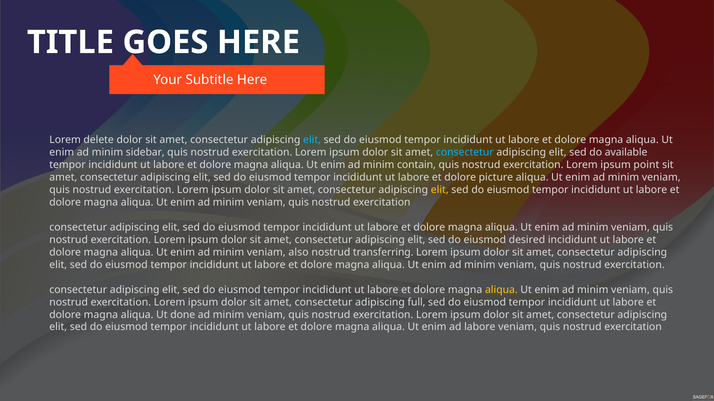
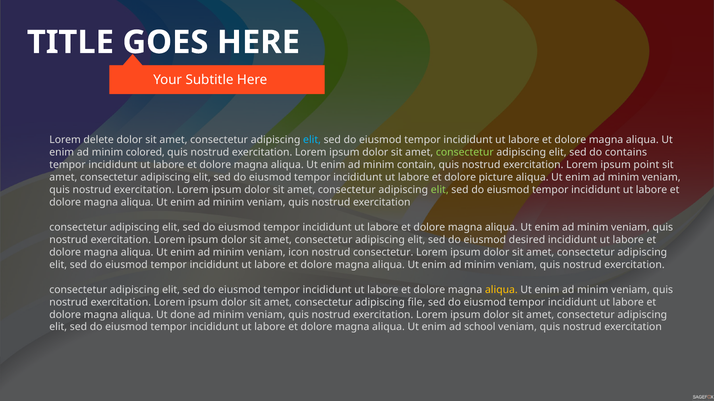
sidebar: sidebar -> colored
consectetur at (465, 153) colour: light blue -> light green
available: available -> contains
elit at (440, 190) colour: yellow -> light green
also: also -> icon
nostrud transferring: transferring -> consectetur
full: full -> file
ad labore: labore -> school
